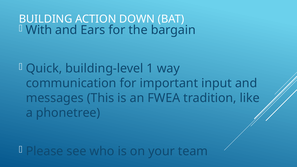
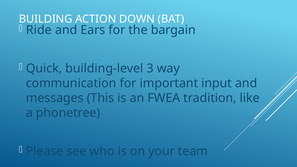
With: With -> Ride
1: 1 -> 3
